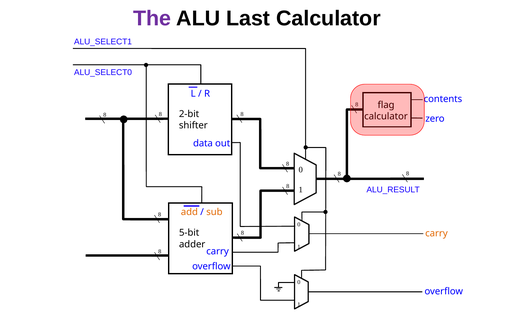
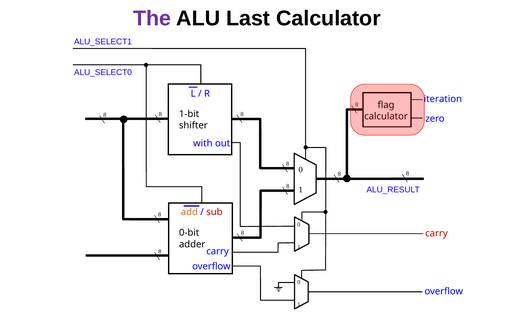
contents: contents -> iteration
2-bit: 2-bit -> 1-bit
data: data -> with
sub colour: orange -> red
5-bit: 5-bit -> 0-bit
carry at (436, 233) colour: orange -> red
